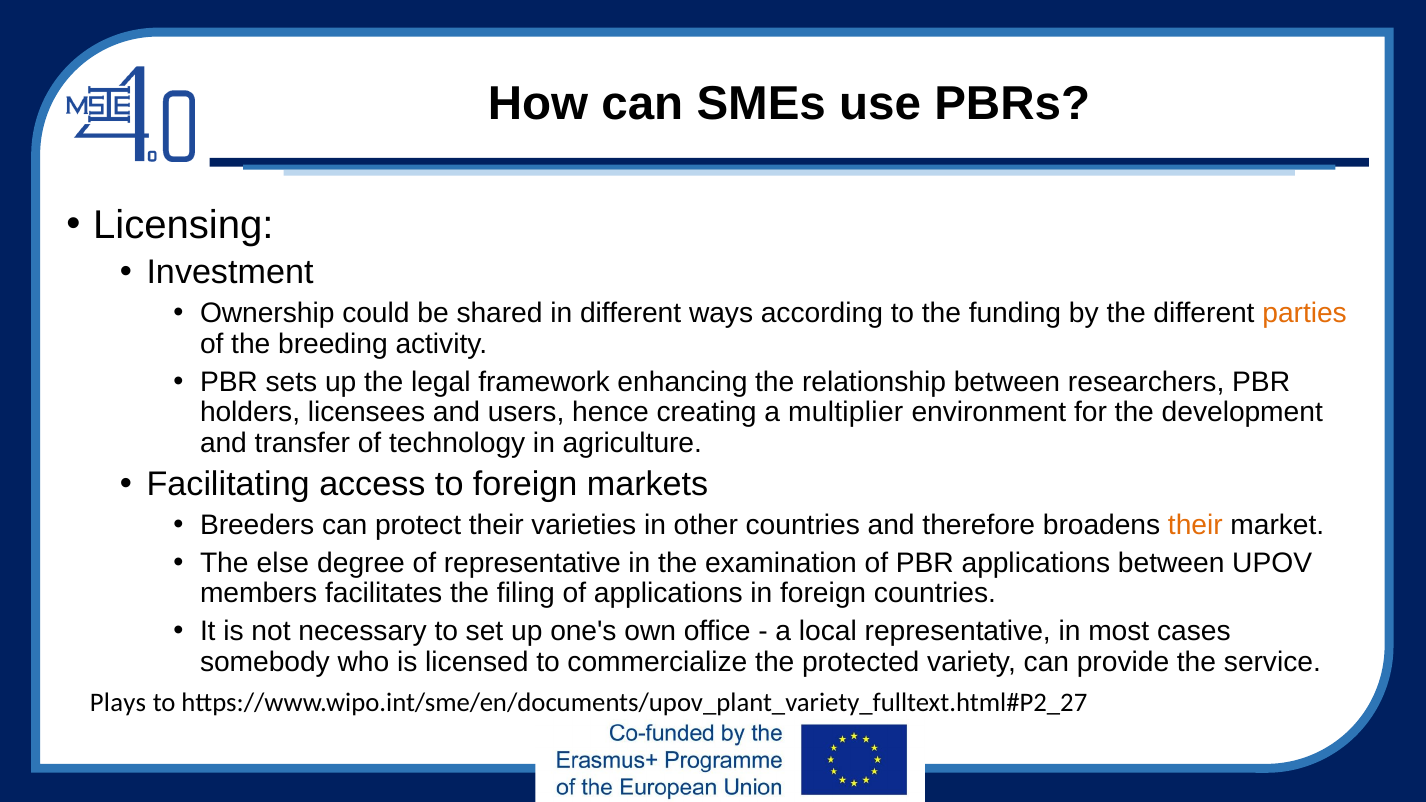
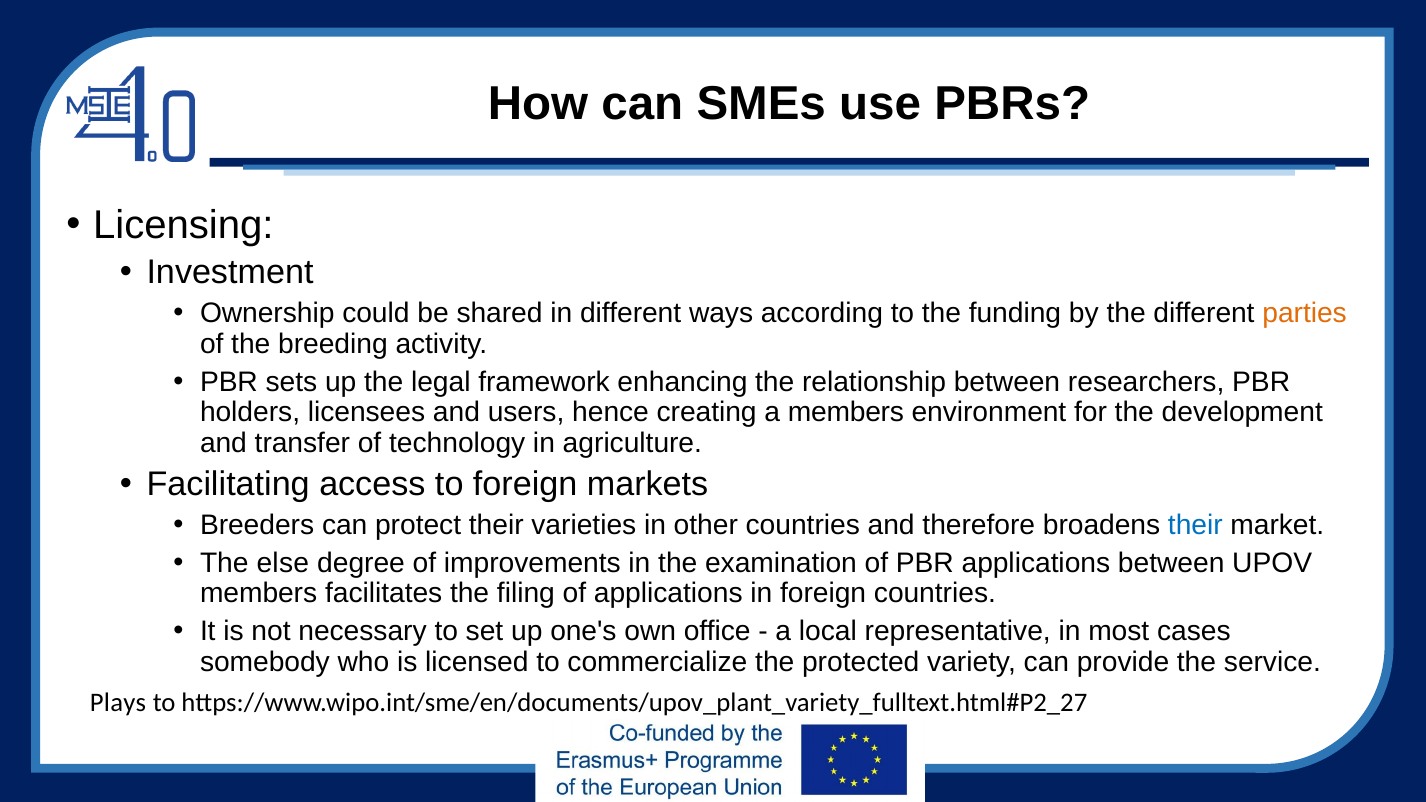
a multiplier: multiplier -> members
their at (1195, 525) colour: orange -> blue
of representative: representative -> improvements
